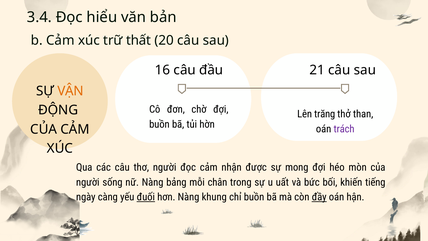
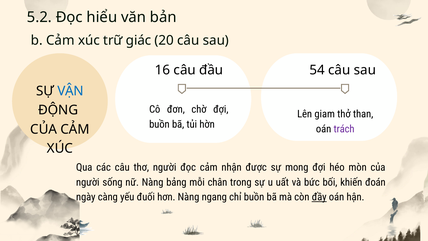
3.4: 3.4 -> 5.2
thất: thất -> giác
21: 21 -> 54
VẬN colour: orange -> blue
trăng: trăng -> giam
tiếng: tiếng -> đoán
đuối underline: present -> none
khung: khung -> ngang
